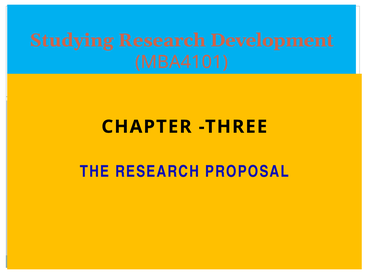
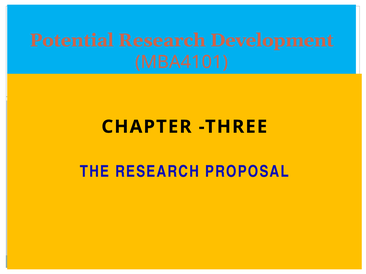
Studying: Studying -> Potential
